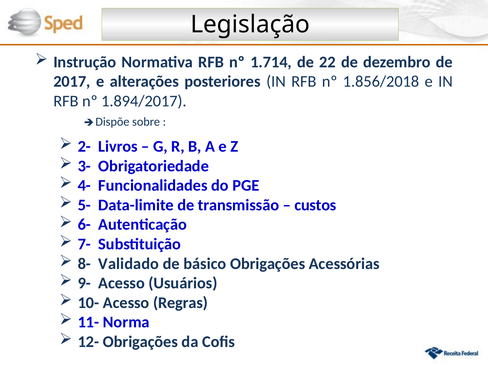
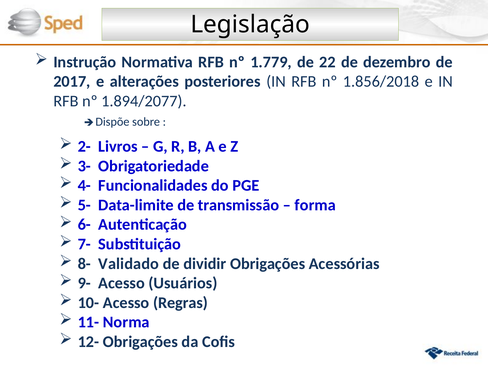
1.714: 1.714 -> 1.779
1.894/2017: 1.894/2017 -> 1.894/2077
custos: custos -> forma
básico: básico -> dividir
